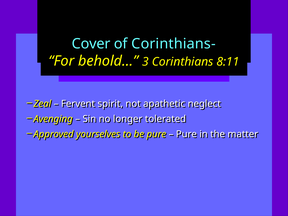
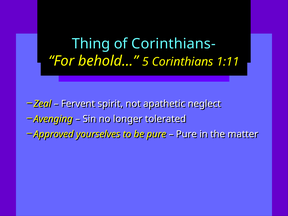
Cover: Cover -> Thing
3: 3 -> 5
8:11: 8:11 -> 1:11
